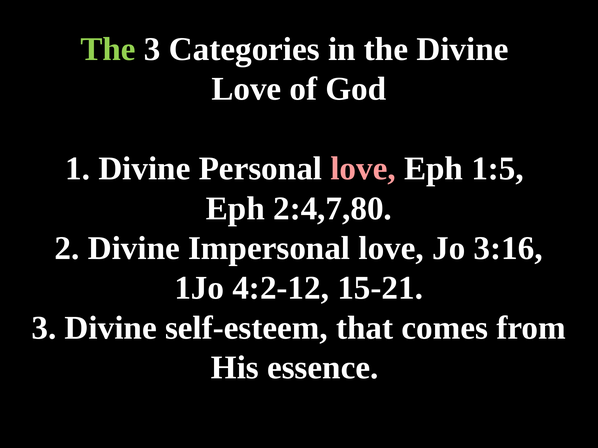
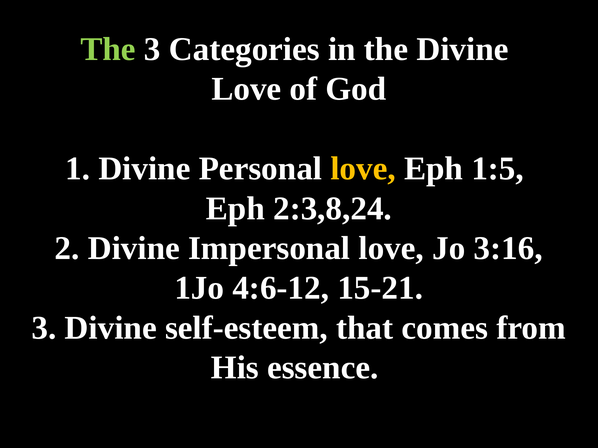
love at (363, 169) colour: pink -> yellow
2:4,7,80: 2:4,7,80 -> 2:3,8,24
4:2-12: 4:2-12 -> 4:6-12
